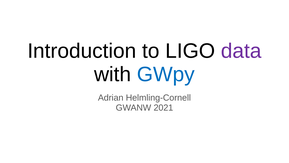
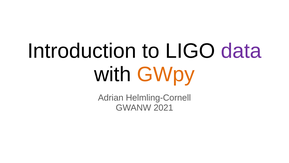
GWpy colour: blue -> orange
